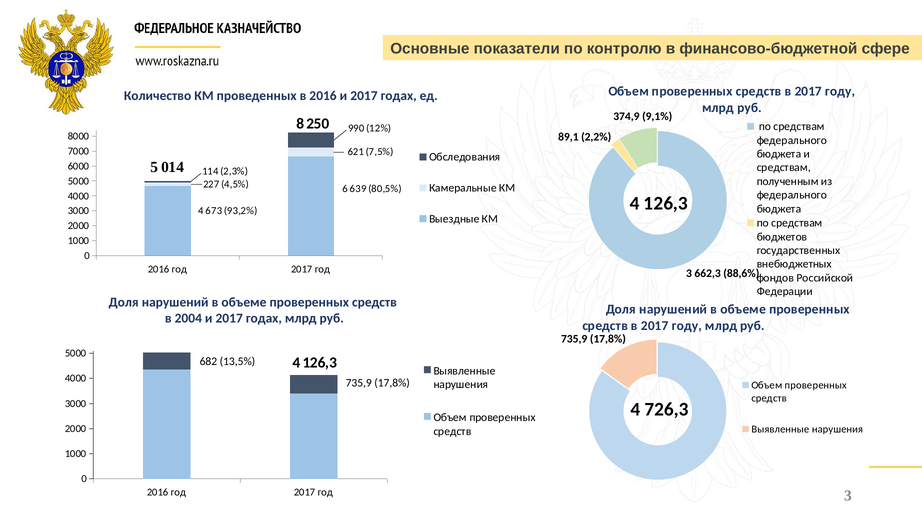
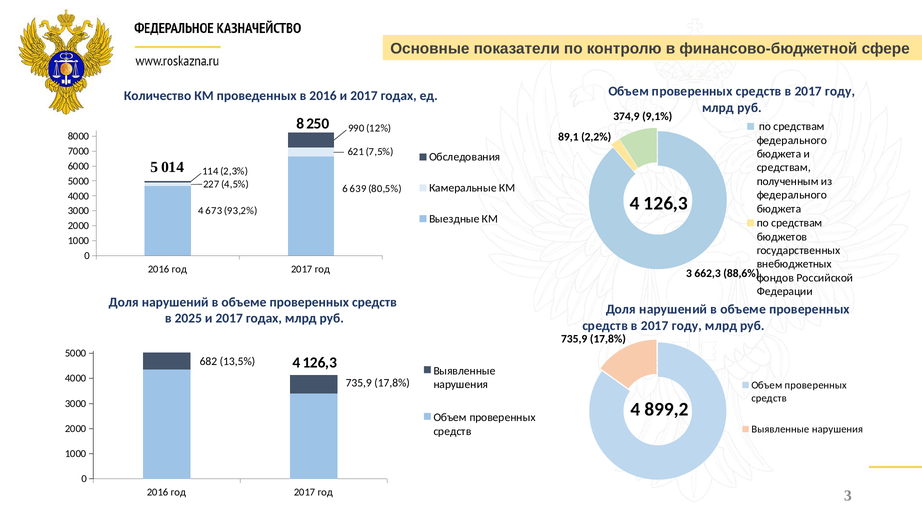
2004: 2004 -> 2025
726,3: 726,3 -> 899,2
